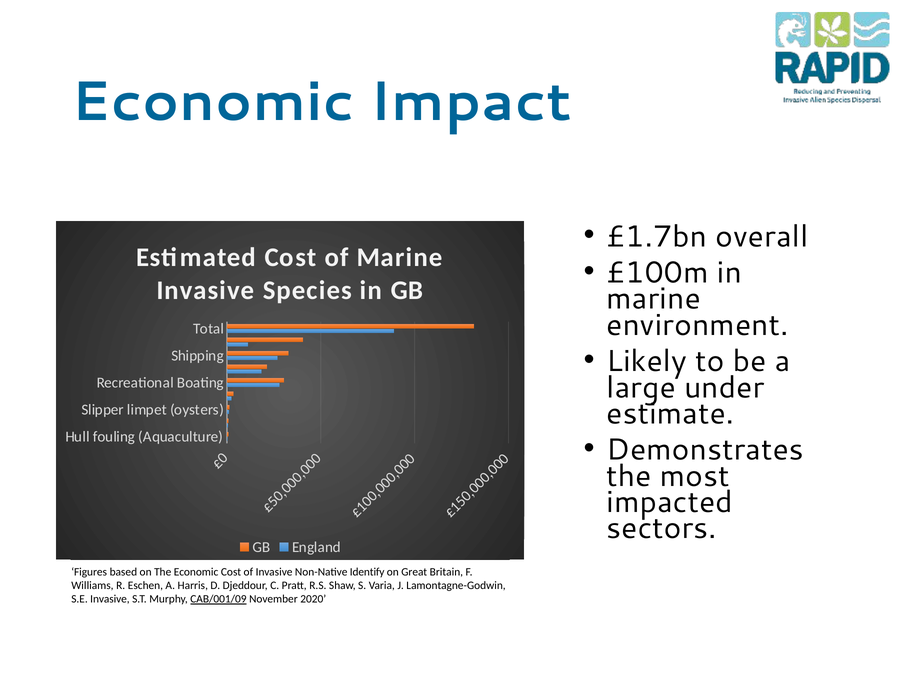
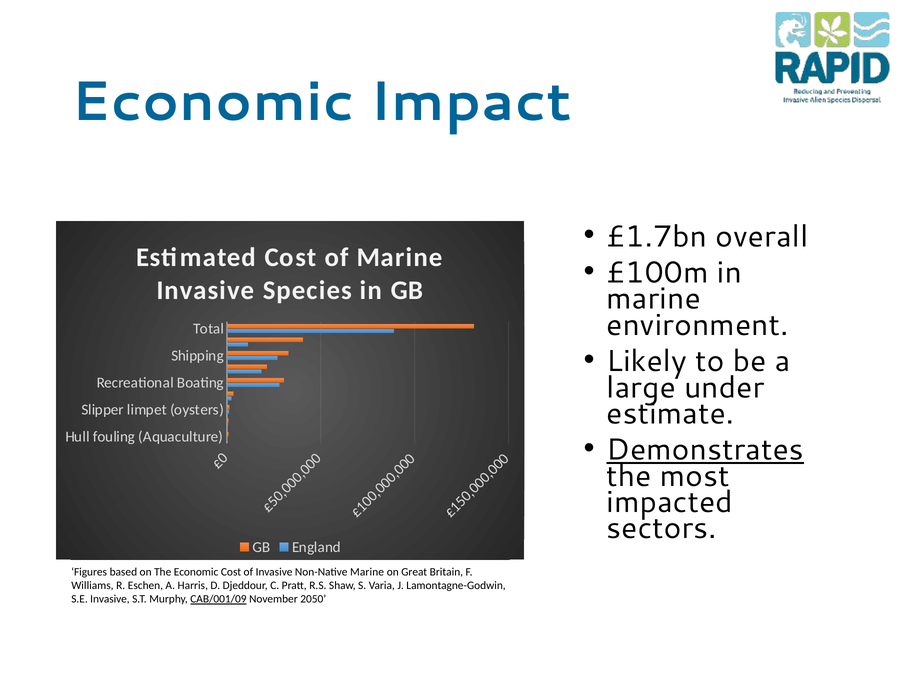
Demonstrates underline: none -> present
Non-Native Identify: Identify -> Marine
2020: 2020 -> 2050
